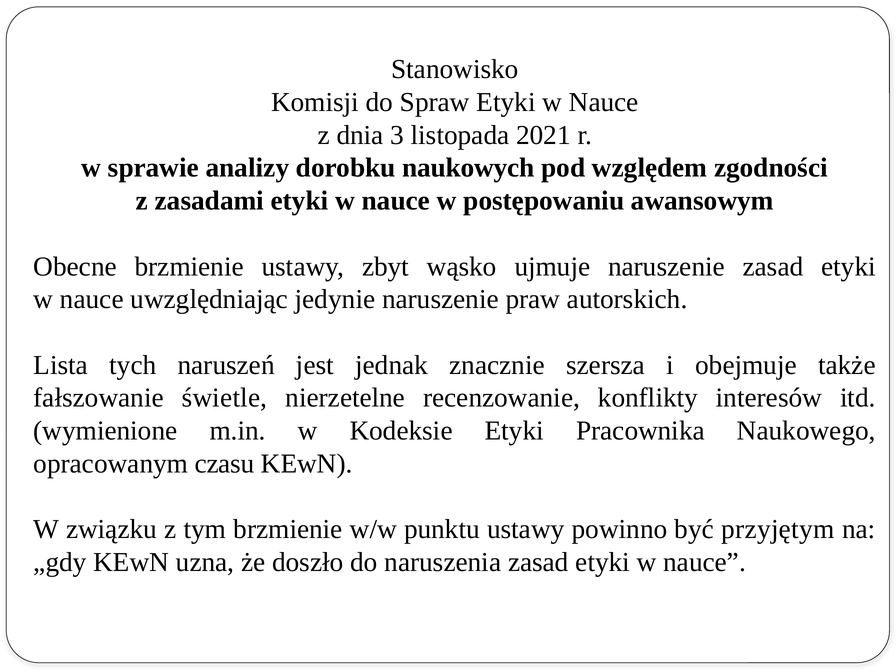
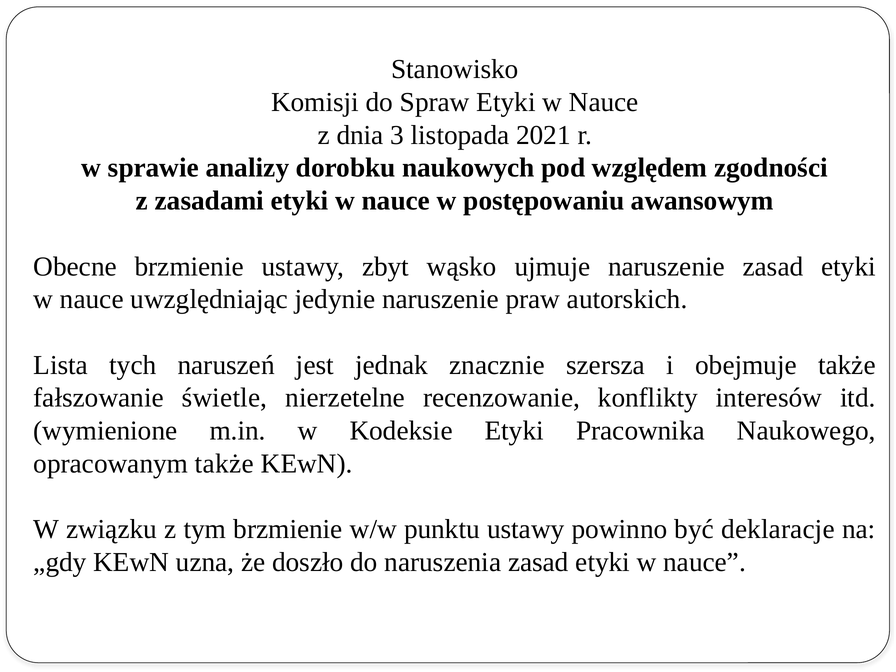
opracowanym czasu: czasu -> także
przyjętym: przyjętym -> deklaracje
